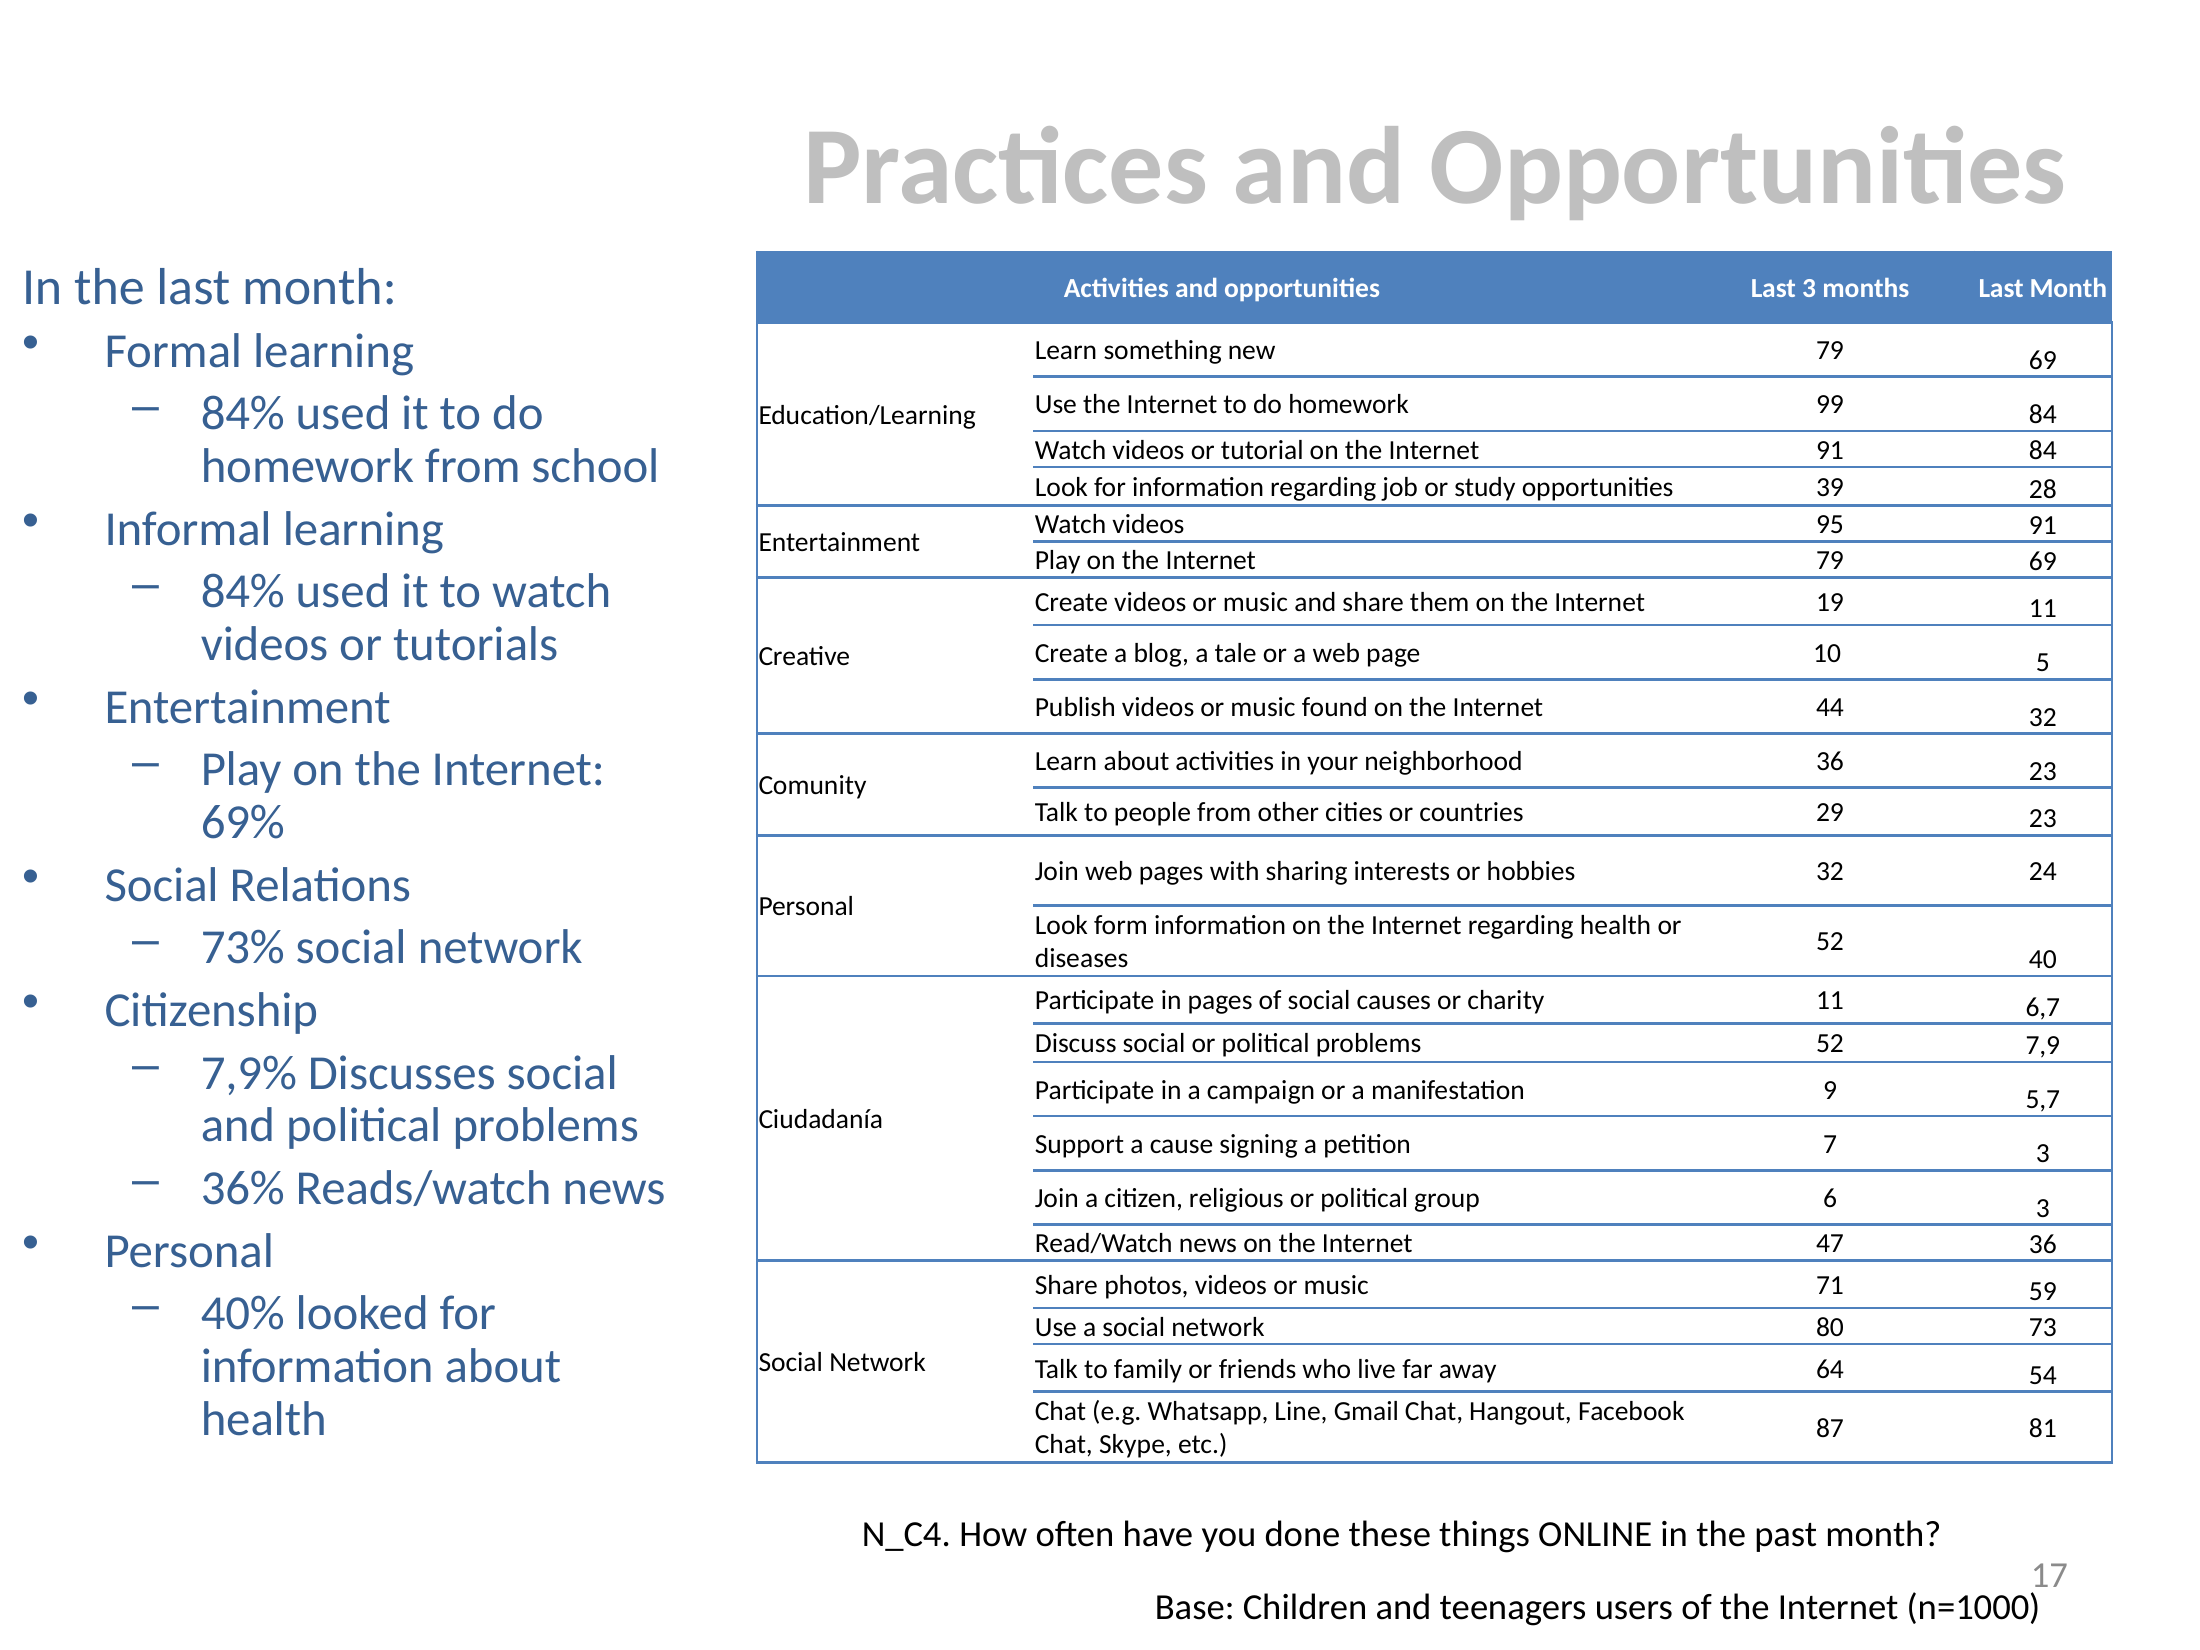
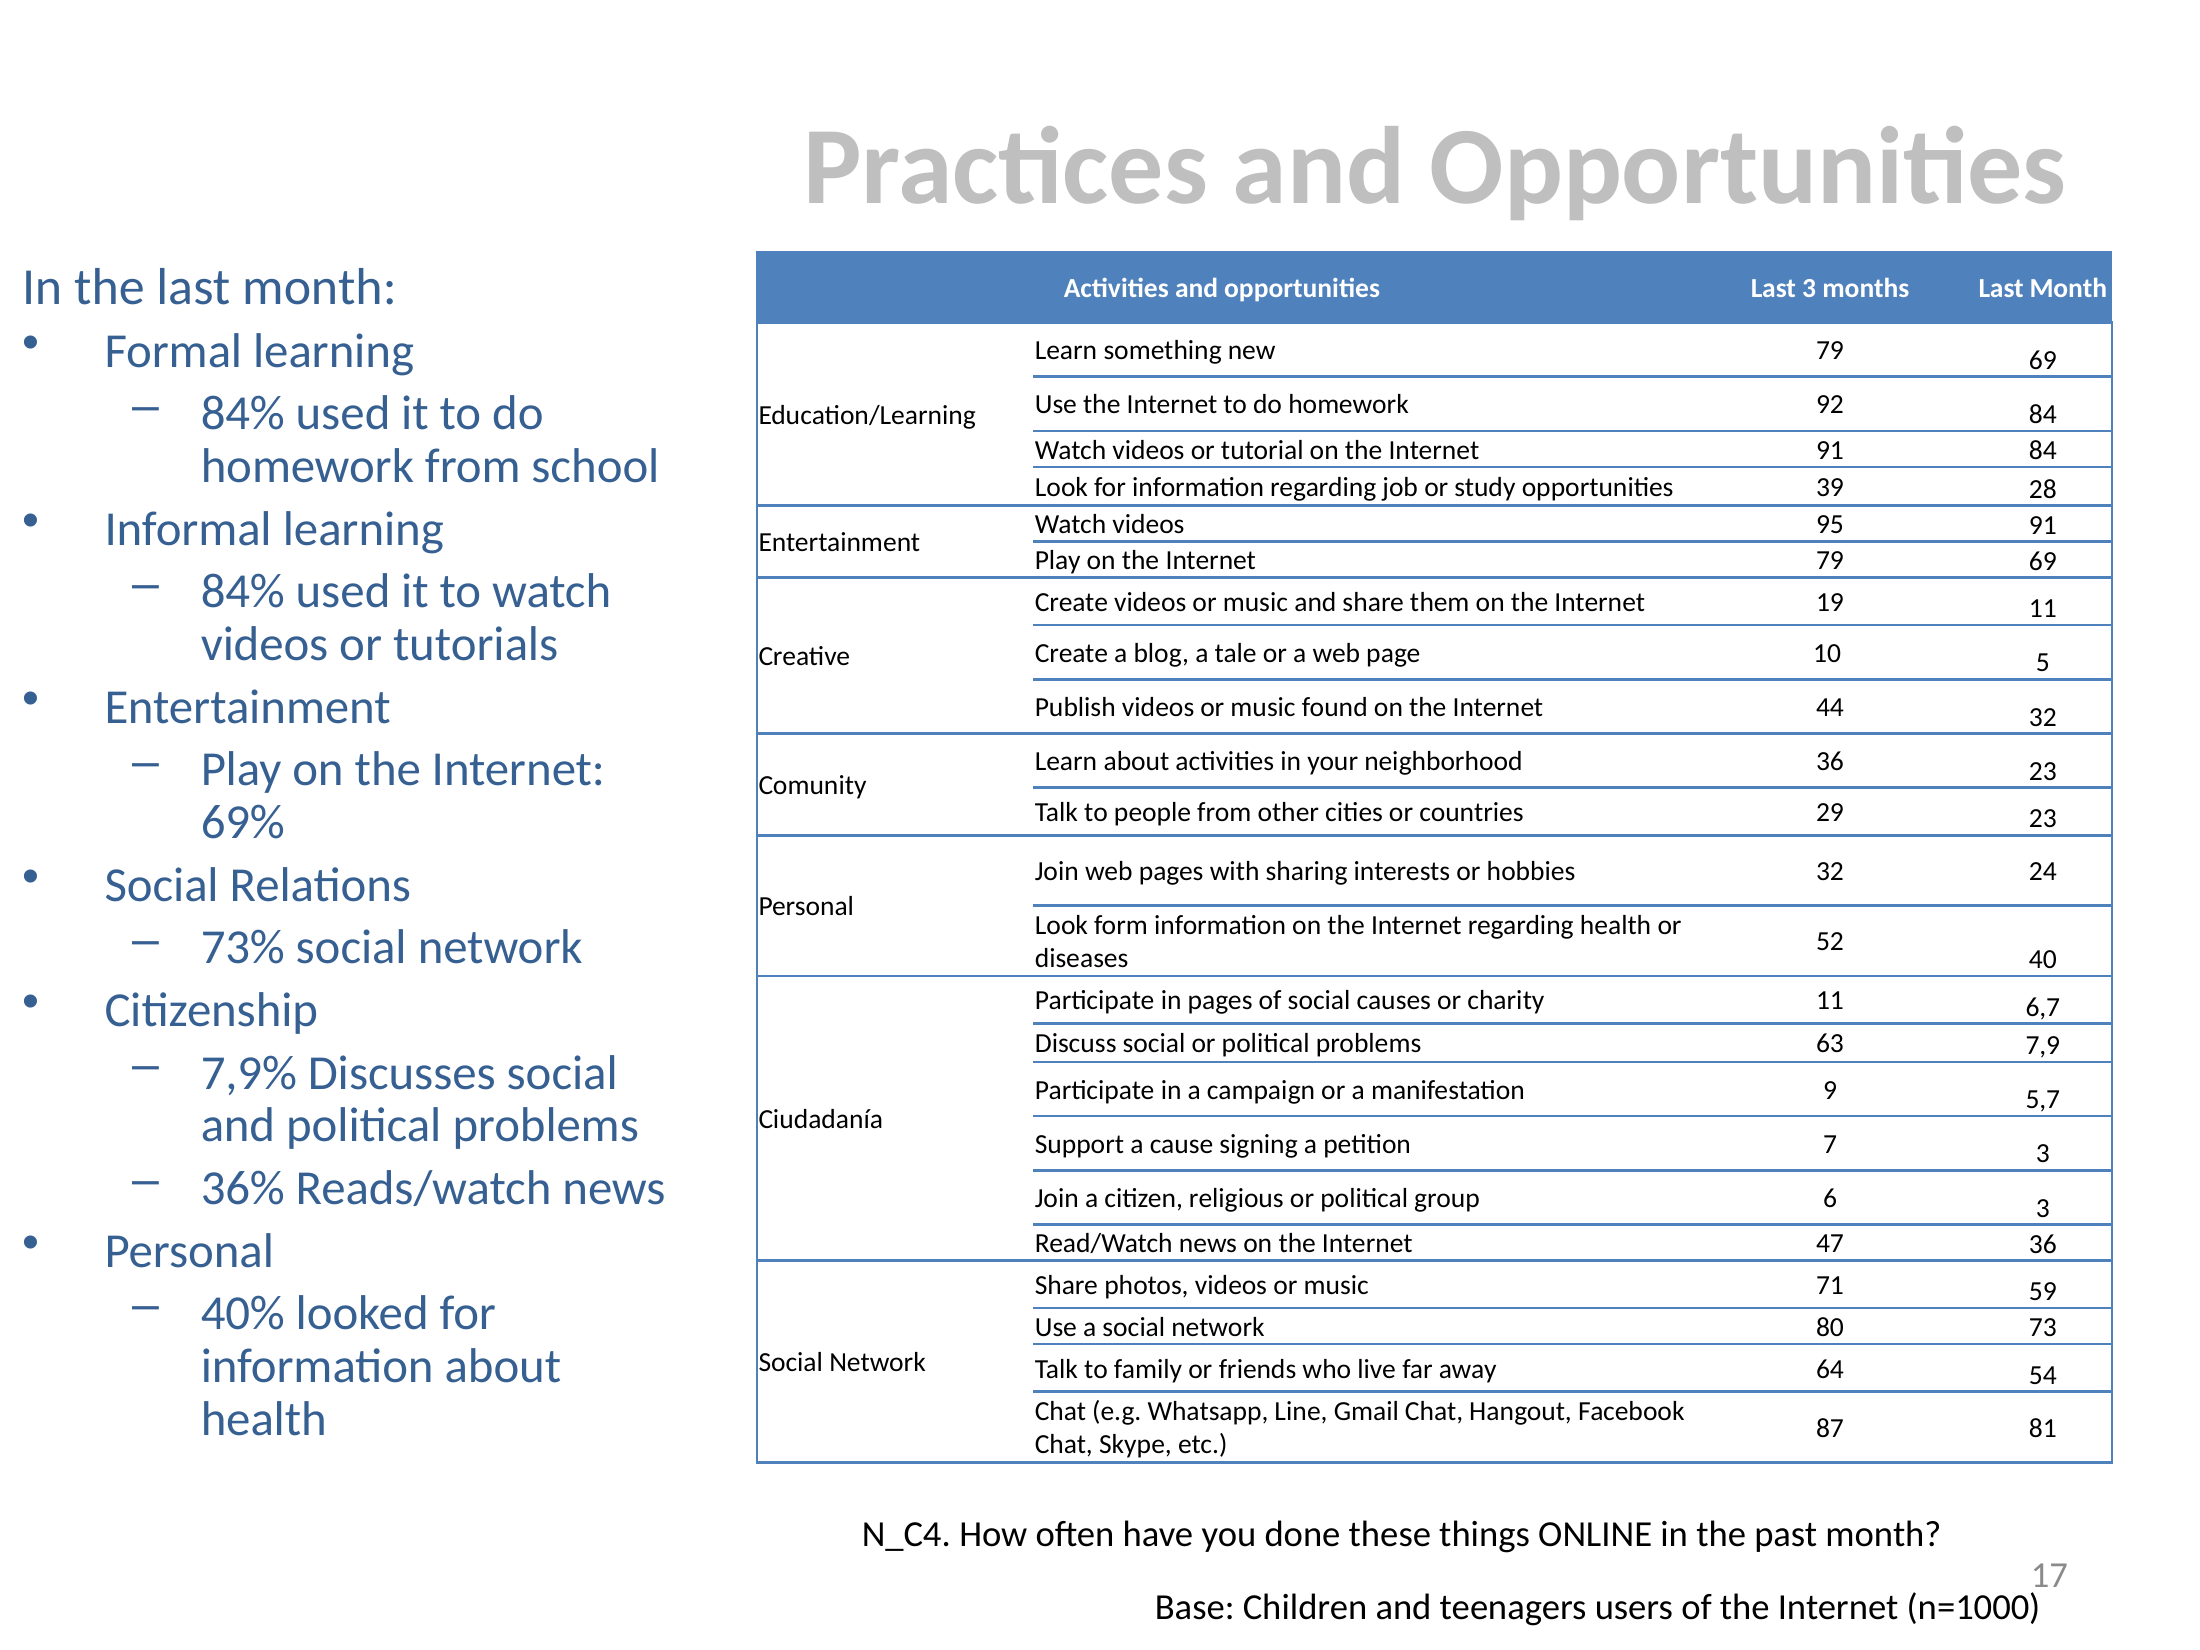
99: 99 -> 92
problems 52: 52 -> 63
